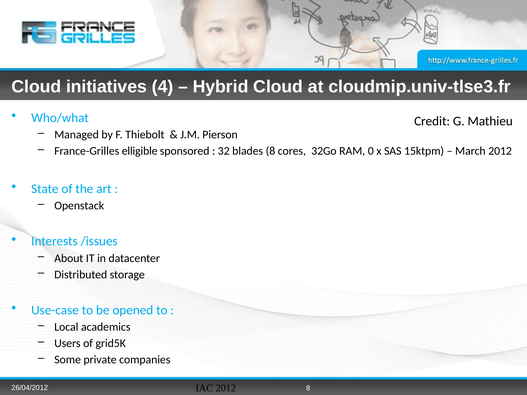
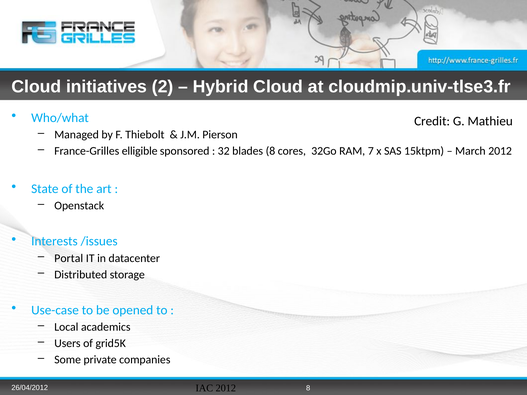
4: 4 -> 2
0: 0 -> 7
About: About -> Portal
